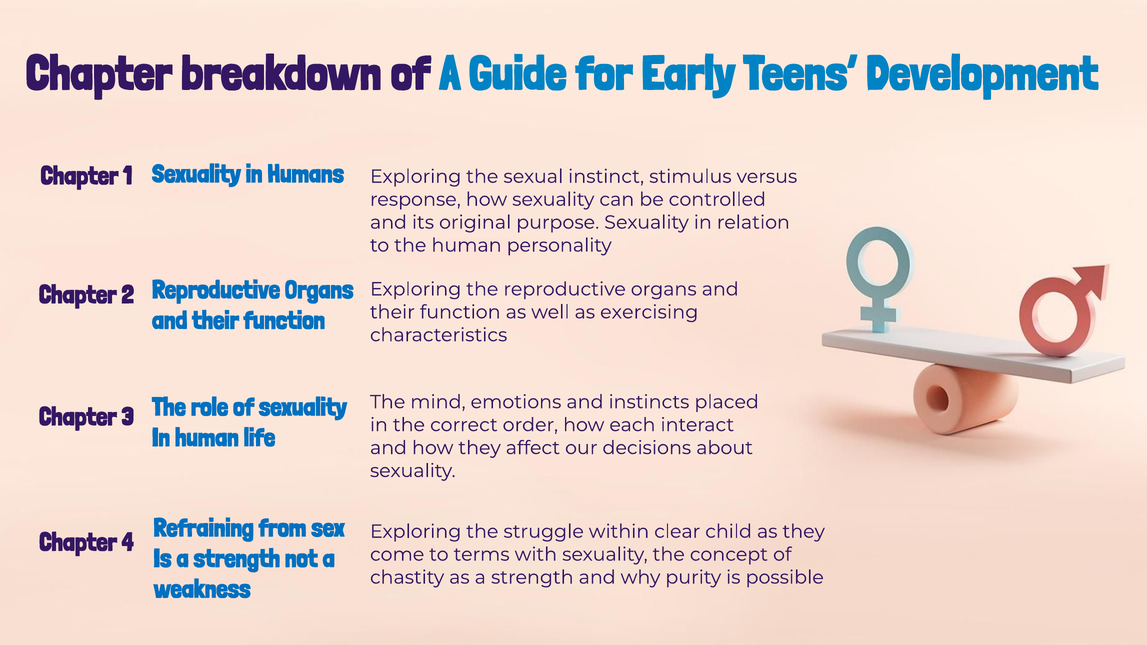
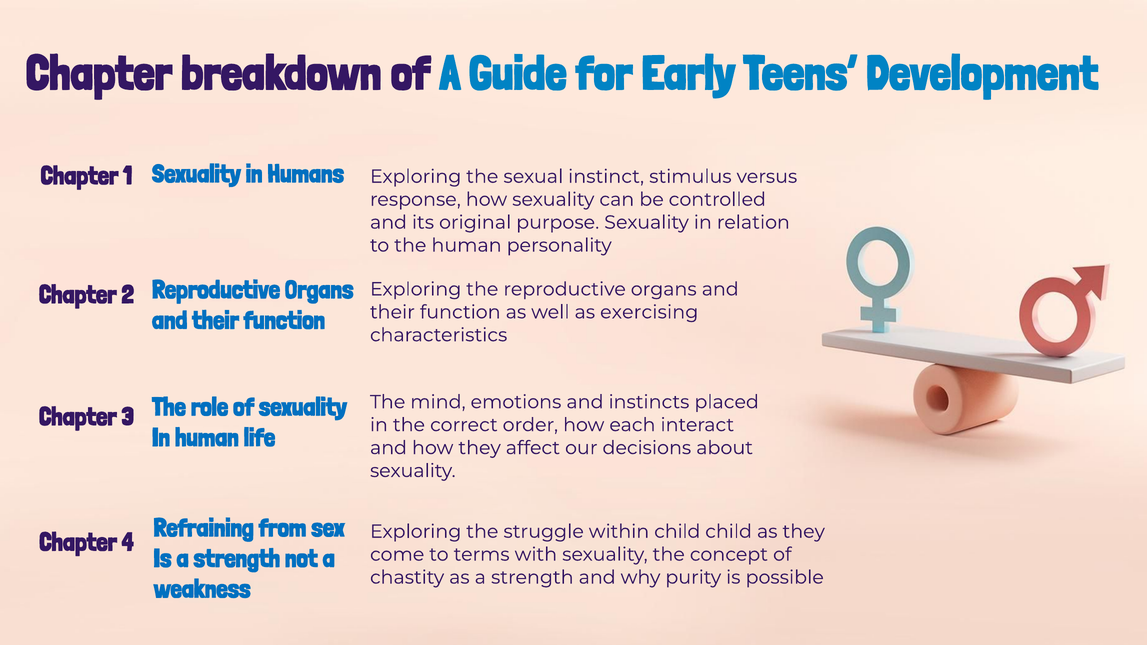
within clear: clear -> child
